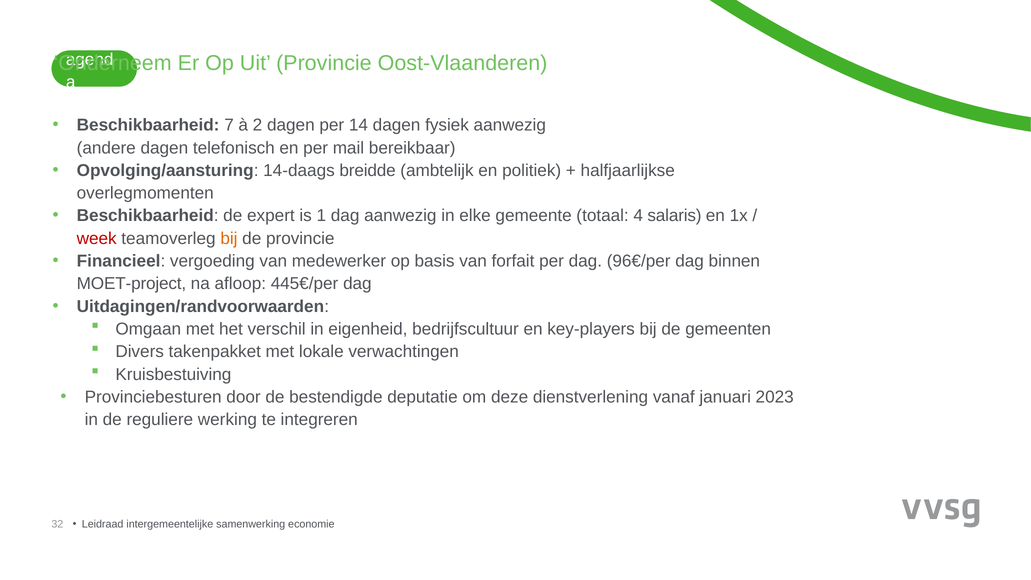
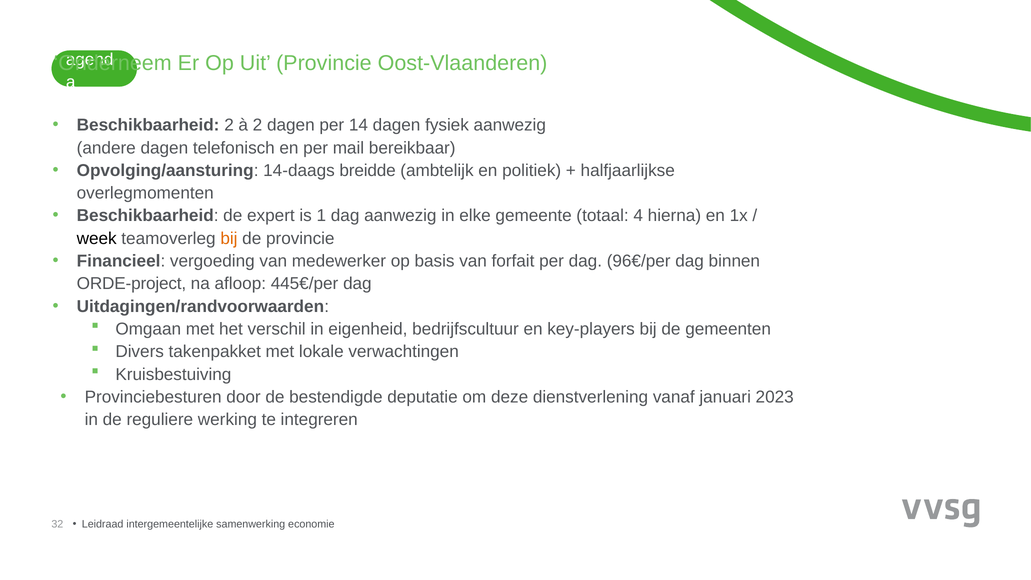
Beschikbaarheid 7: 7 -> 2
salaris: salaris -> hierna
week colour: red -> black
MOET-project: MOET-project -> ORDE-project
